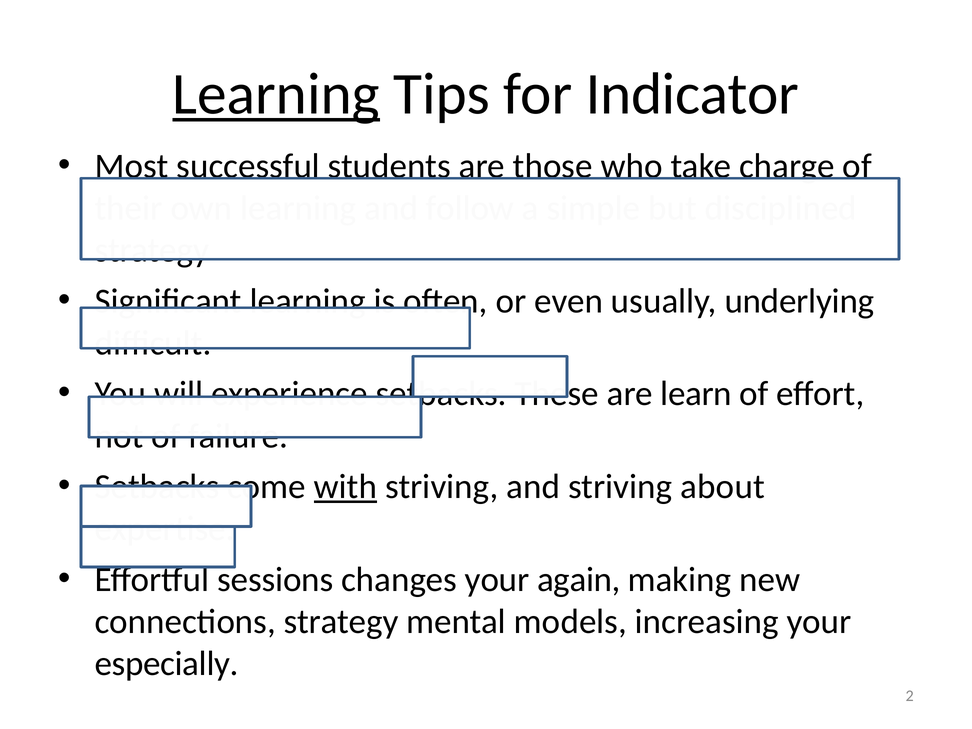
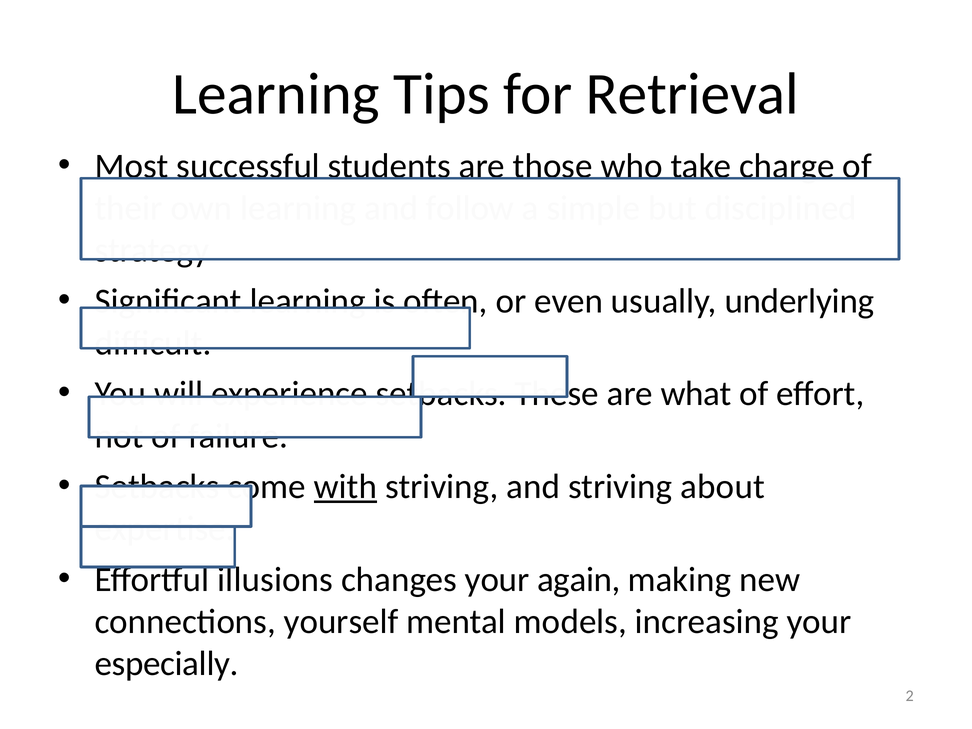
Learning at (276, 94) underline: present -> none
Indicator: Indicator -> Retrieval
learn: learn -> what
sessions: sessions -> illusions
connections strategy: strategy -> yourself
